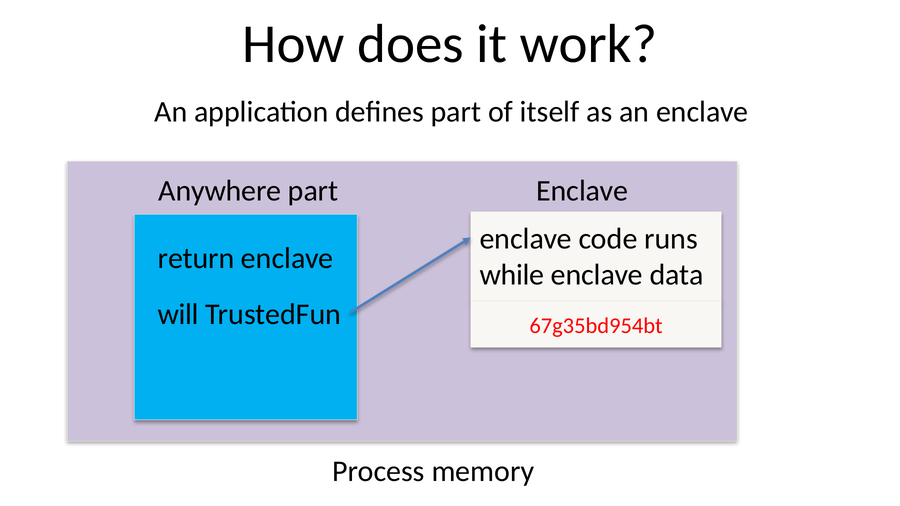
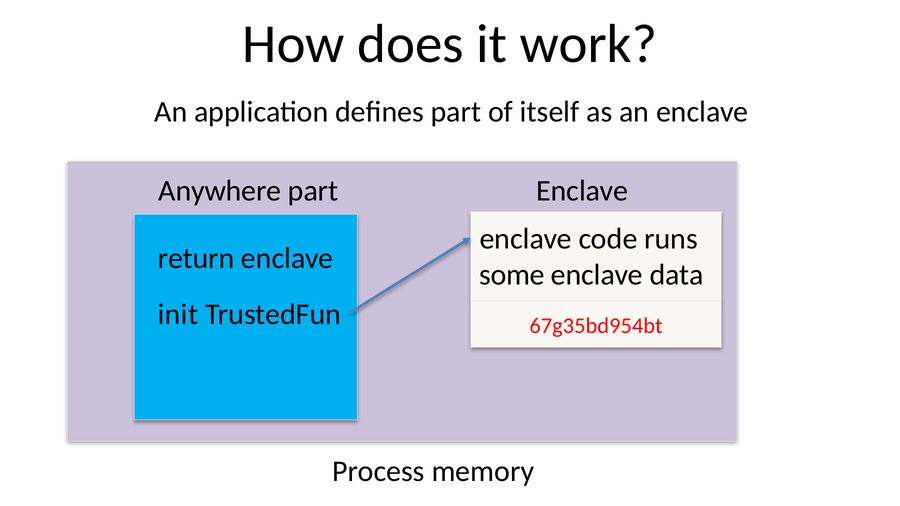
while: while -> some
will: will -> init
